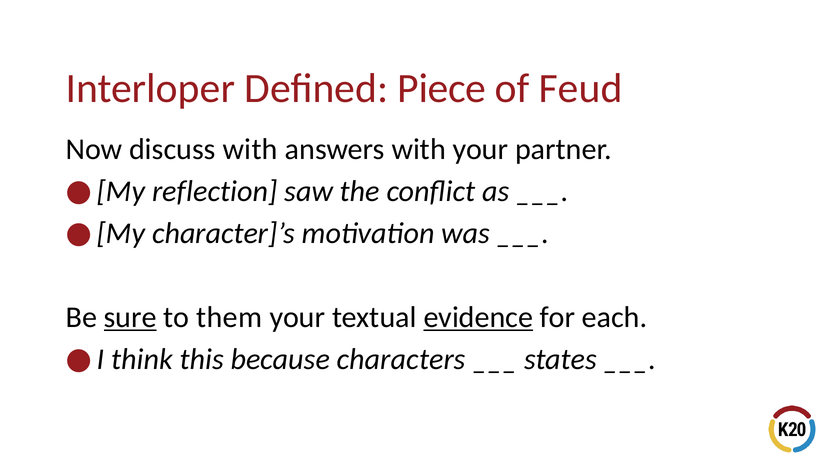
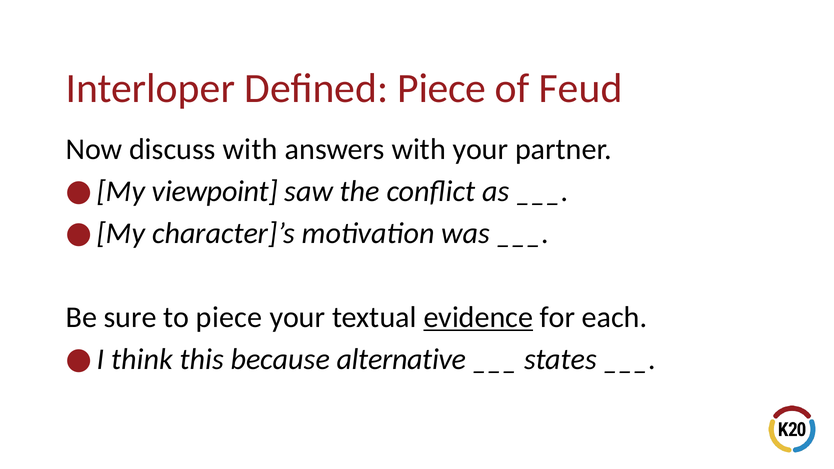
reflection: reflection -> viewpoint
sure underline: present -> none
to them: them -> piece
characters: characters -> alternative
